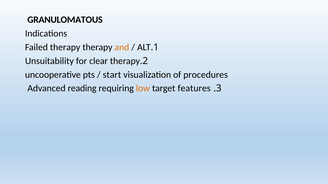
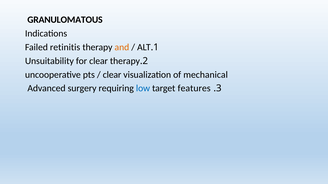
therapy at (65, 47): therapy -> retinitis
start at (112, 75): start -> clear
procedures: procedures -> mechanical
reading: reading -> surgery
low colour: orange -> blue
